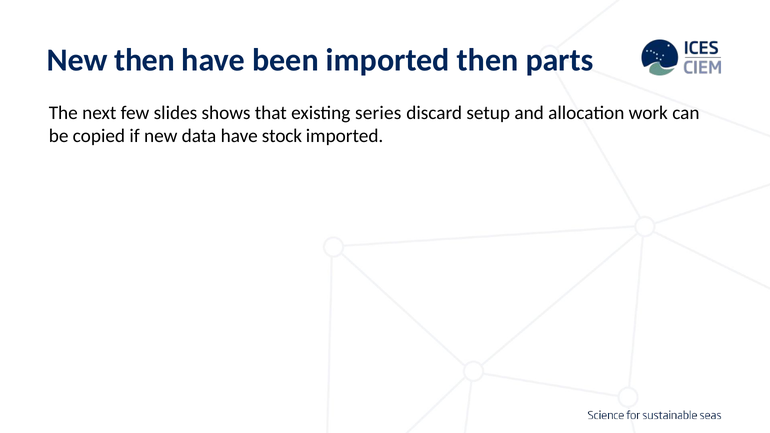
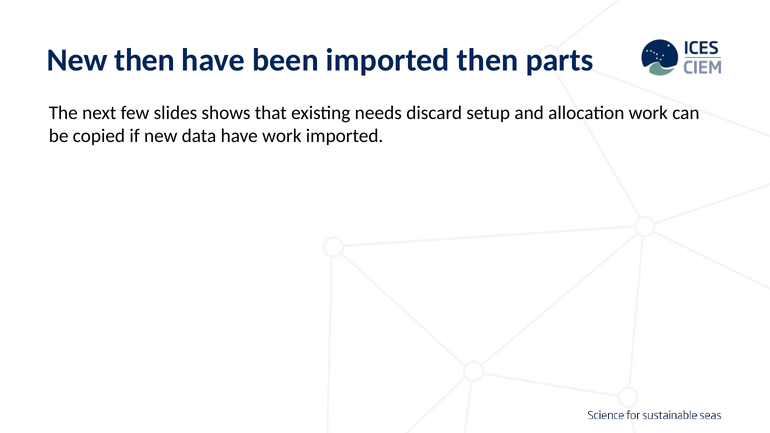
series: series -> needs
have stock: stock -> work
